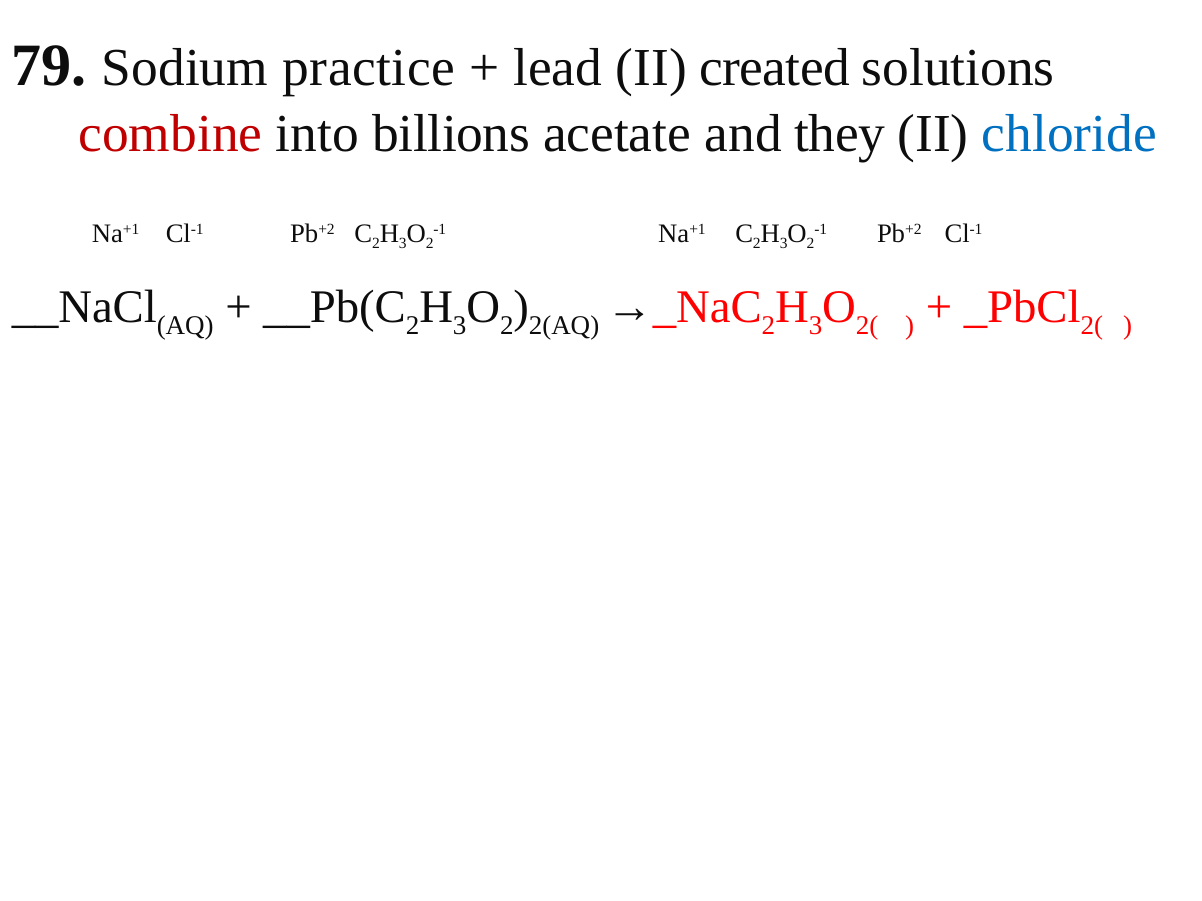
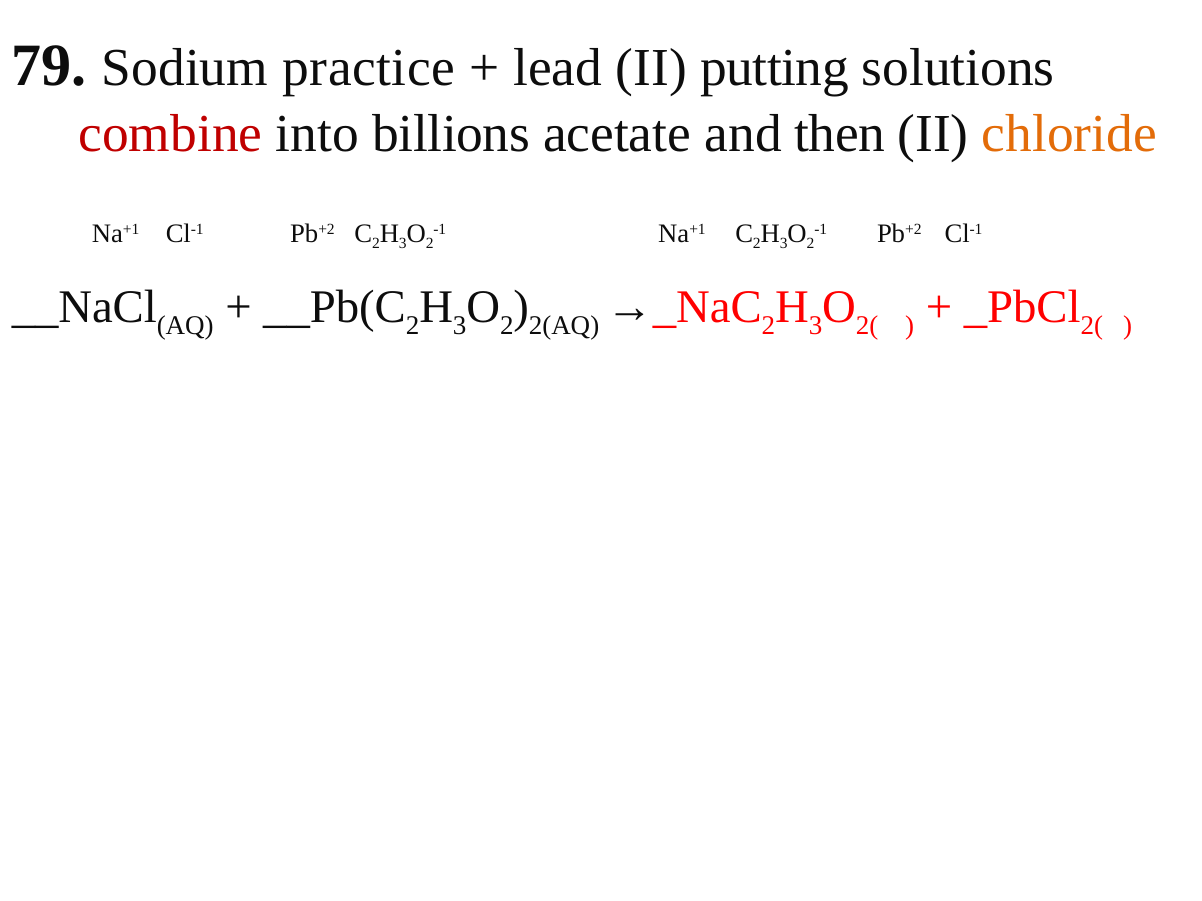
created: created -> putting
they: they -> then
chloride colour: blue -> orange
